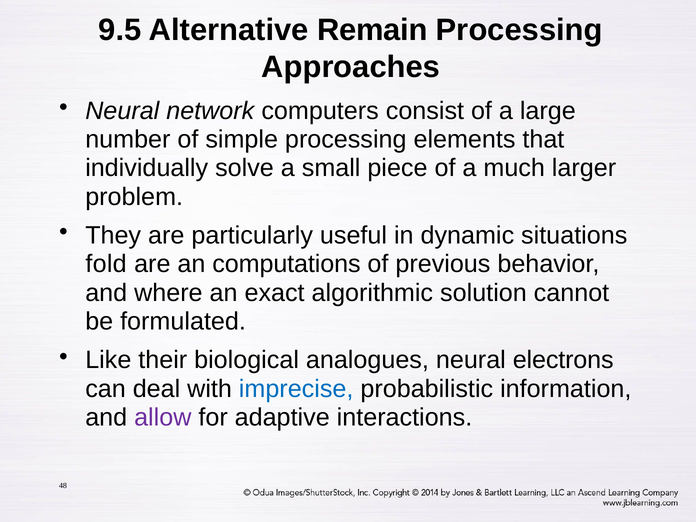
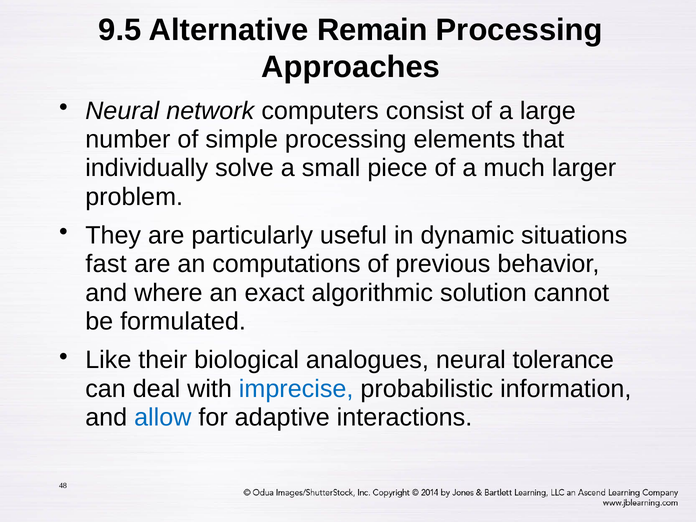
fold: fold -> fast
electrons: electrons -> tolerance
allow colour: purple -> blue
